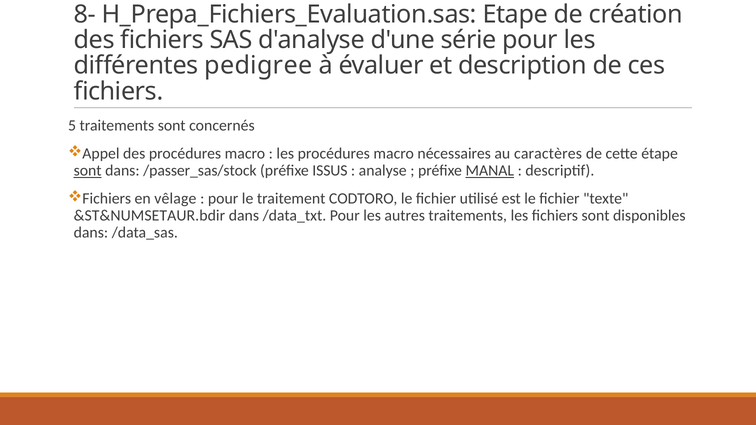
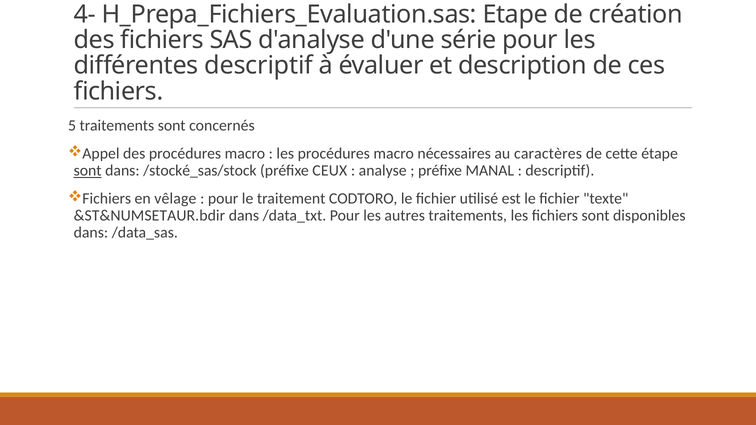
8-: 8- -> 4-
différentes pedigree: pedigree -> descriptif
/passer_sas/stock: /passer_sas/stock -> /stocké_sas/stock
ISSUS: ISSUS -> CEUX
MANAL underline: present -> none
